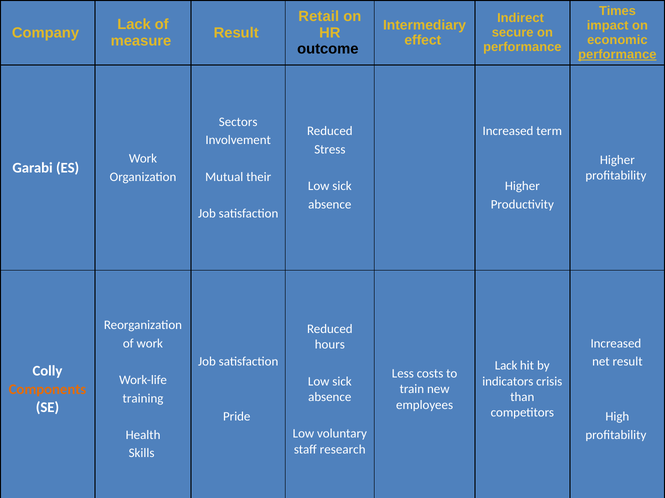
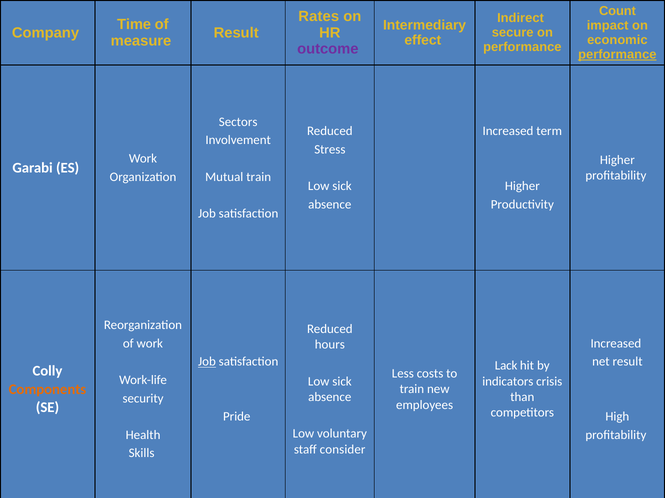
Times: Times -> Count
Retail: Retail -> Rates
Lack at (134, 24): Lack -> Time
outcome colour: black -> purple
Mutual their: their -> train
Job at (207, 362) underline: none -> present
training: training -> security
research: research -> consider
